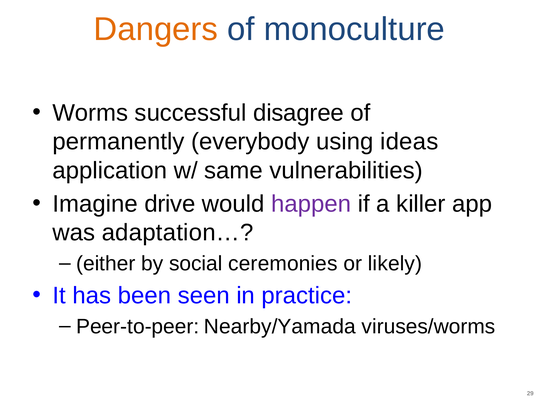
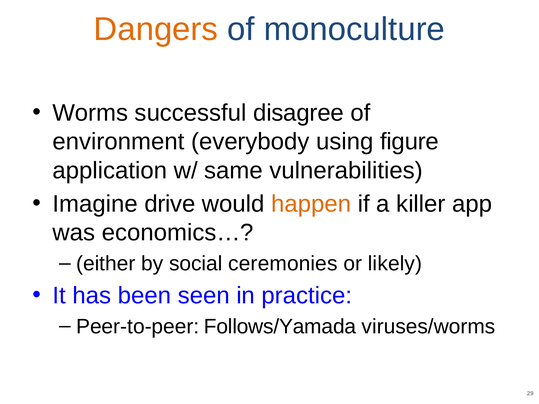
permanently: permanently -> environment
ideas: ideas -> figure
happen colour: purple -> orange
adaptation…: adaptation… -> economics…
Nearby/Yamada: Nearby/Yamada -> Follows/Yamada
